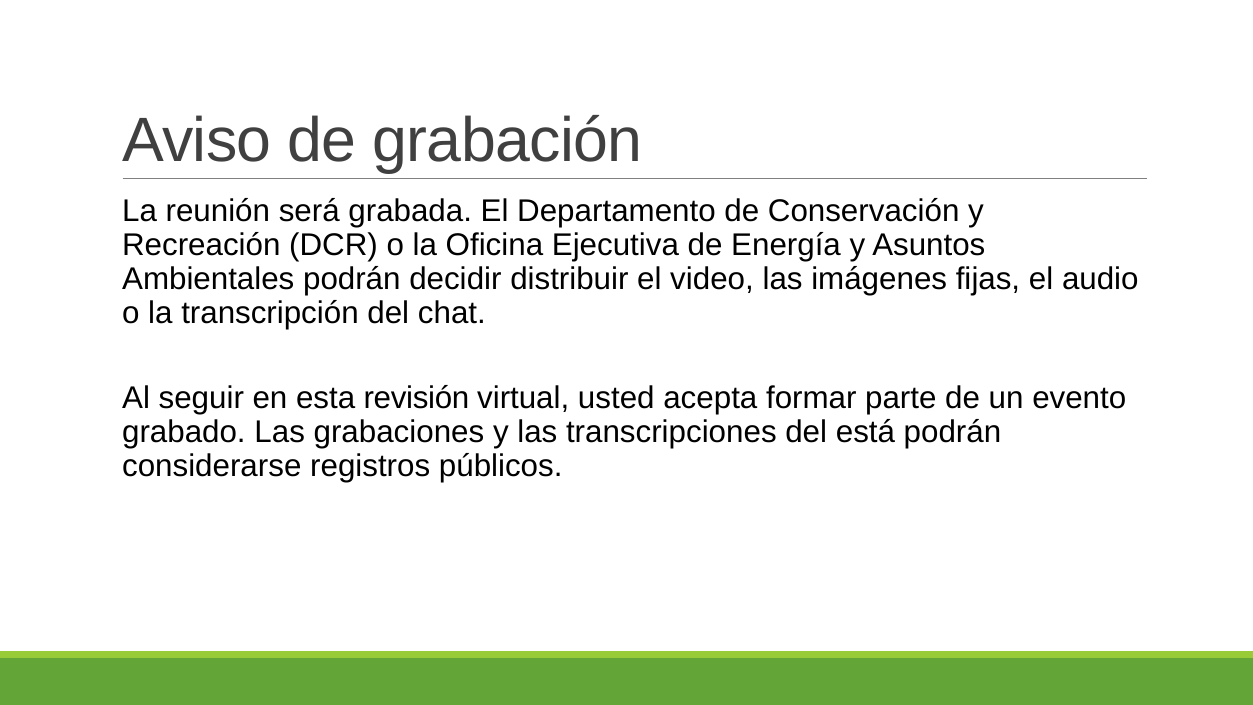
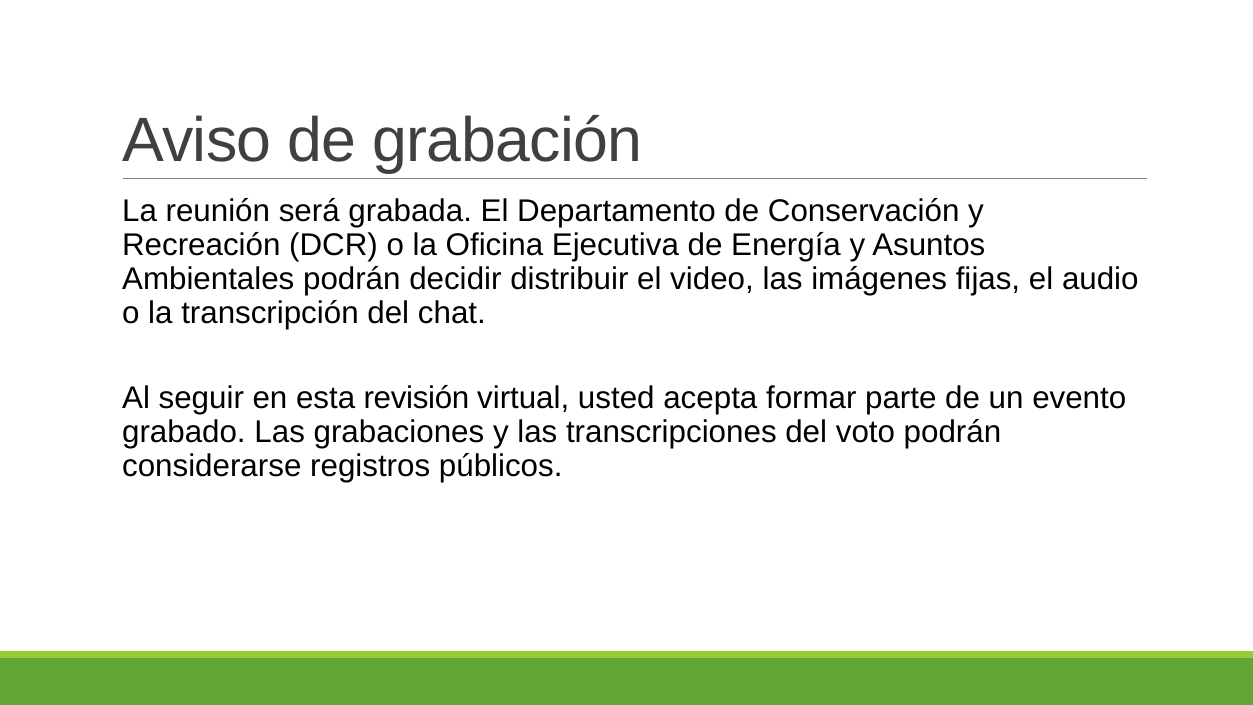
está: está -> voto
